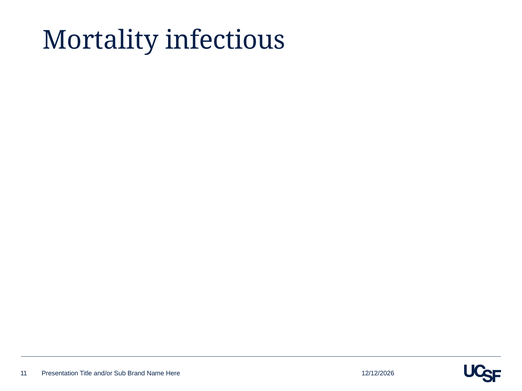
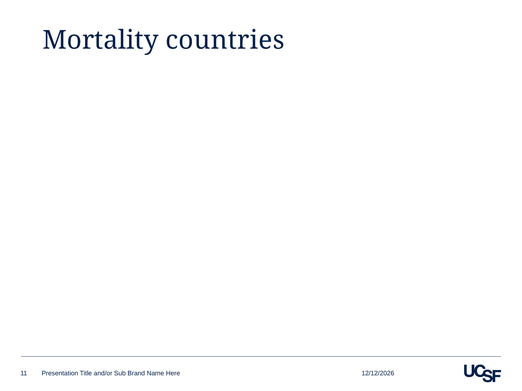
infectious: infectious -> countries
